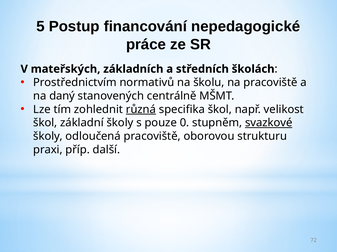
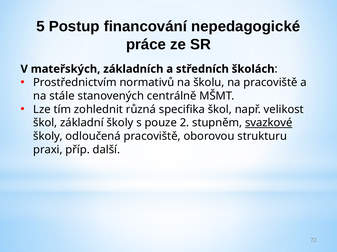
daný: daný -> stále
různá underline: present -> none
0: 0 -> 2
